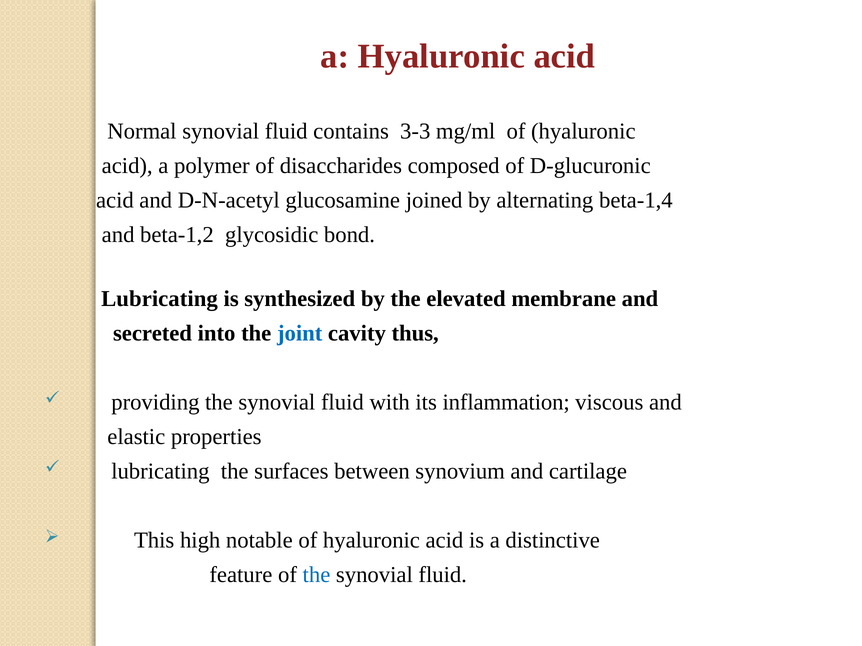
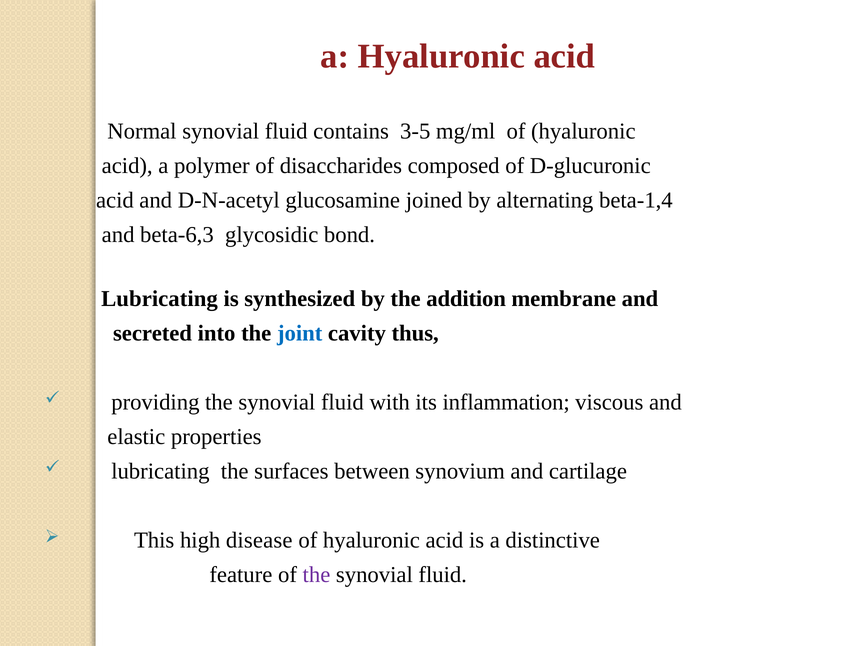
3-3: 3-3 -> 3-5
beta-1,2: beta-1,2 -> beta-6,3
elevated: elevated -> addition
notable: notable -> disease
the at (316, 575) colour: blue -> purple
